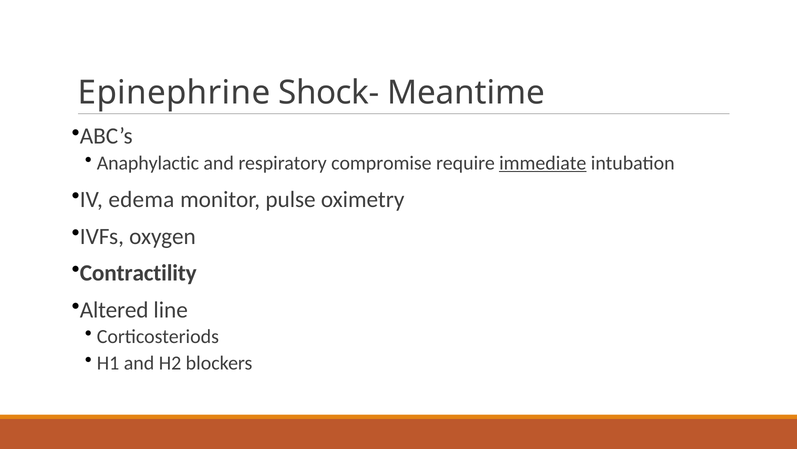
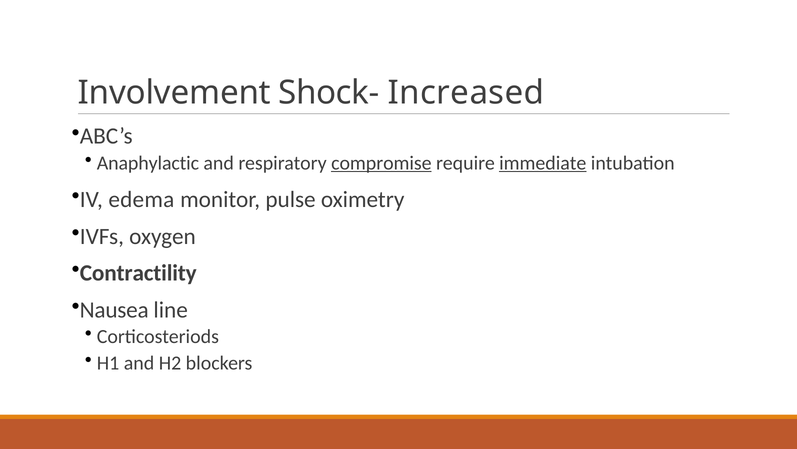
Epinephrine: Epinephrine -> Involvement
Meantime: Meantime -> Increased
compromise underline: none -> present
Altered: Altered -> Nausea
